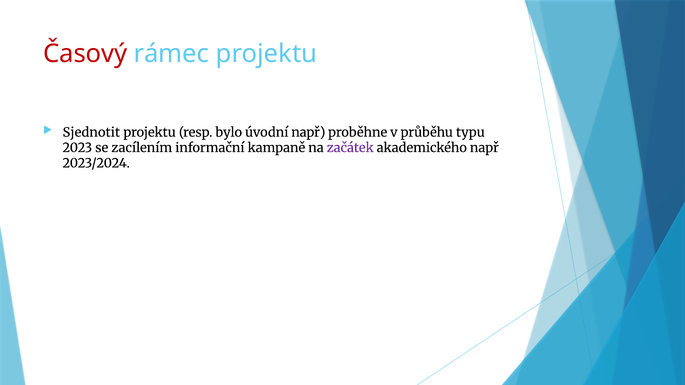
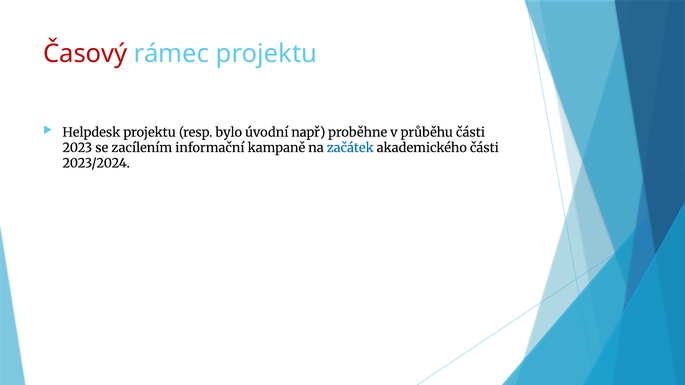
Sjednotit: Sjednotit -> Helpdesk
průběhu typu: typu -> části
začátek colour: purple -> blue
akademického např: např -> části
